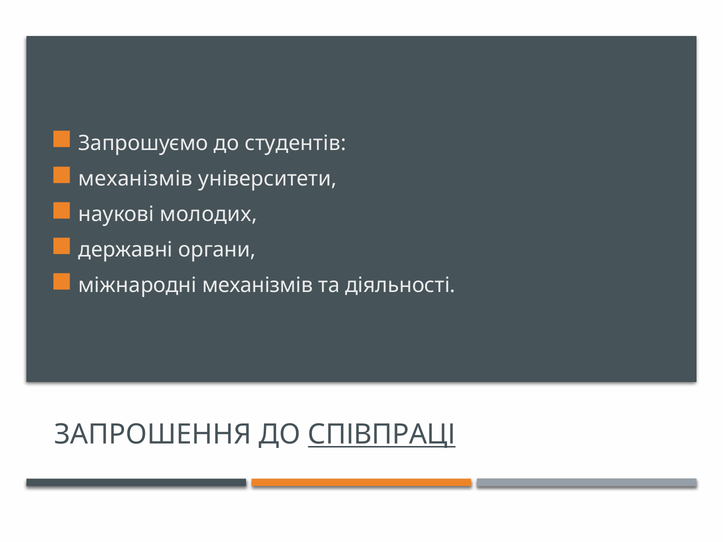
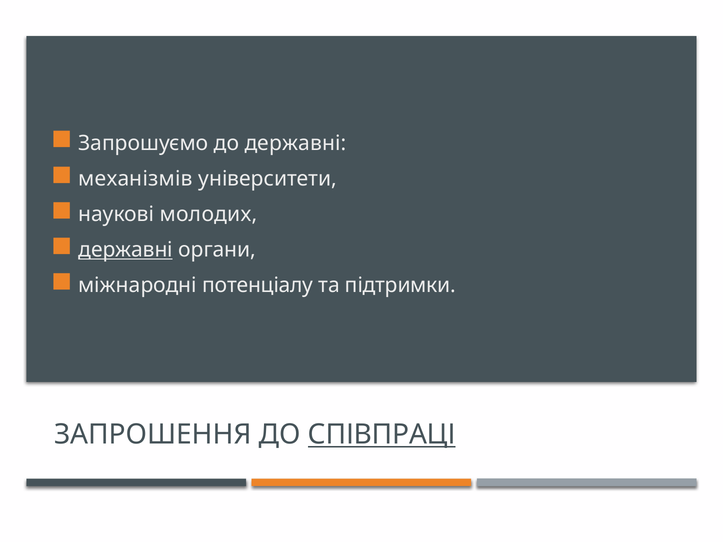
до студентів: студентів -> державні
державні at (126, 250) underline: none -> present
міжнародні механізмів: механізмів -> потенціалу
діяльності: діяльності -> підтримки
